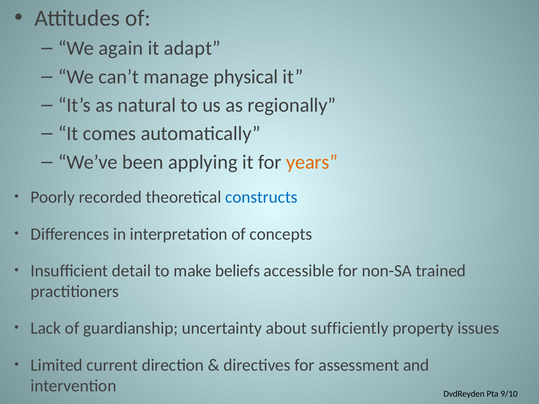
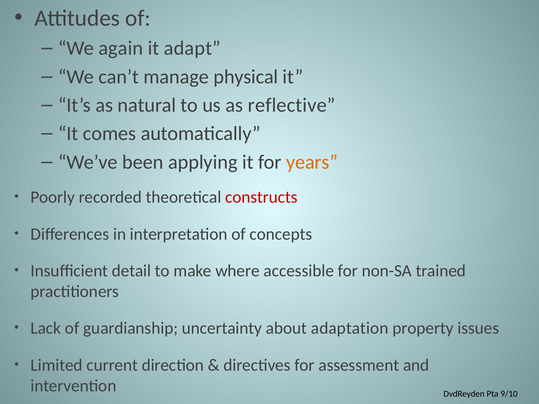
regionally: regionally -> reflective
constructs colour: blue -> red
beliefs: beliefs -> where
sufficiently: sufficiently -> adaptation
